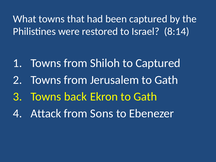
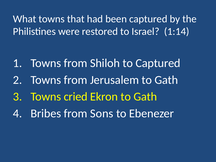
8:14: 8:14 -> 1:14
back: back -> cried
Attack: Attack -> Bribes
